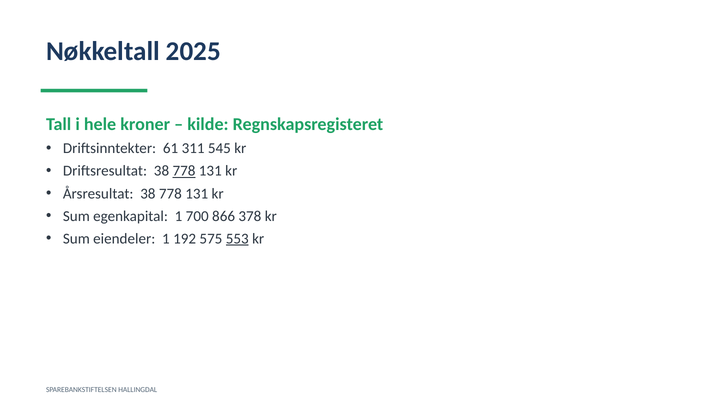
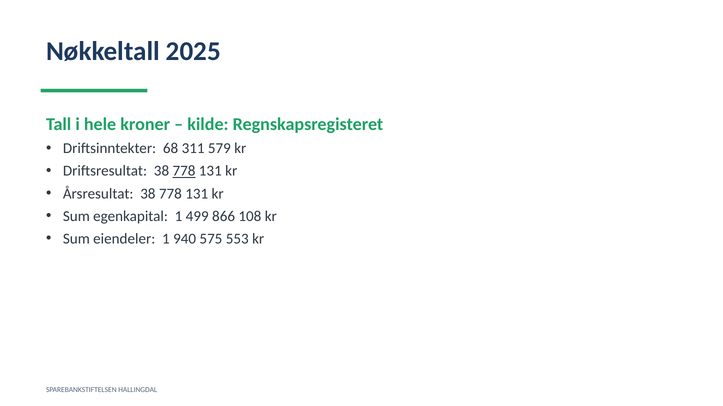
61: 61 -> 68
545: 545 -> 579
700: 700 -> 499
378: 378 -> 108
192: 192 -> 940
553 underline: present -> none
